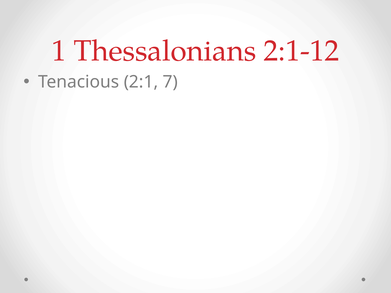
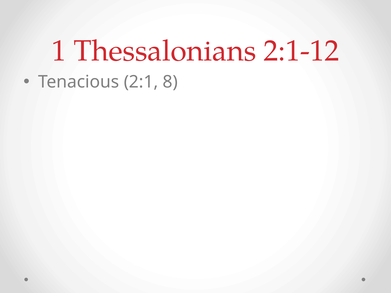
7: 7 -> 8
